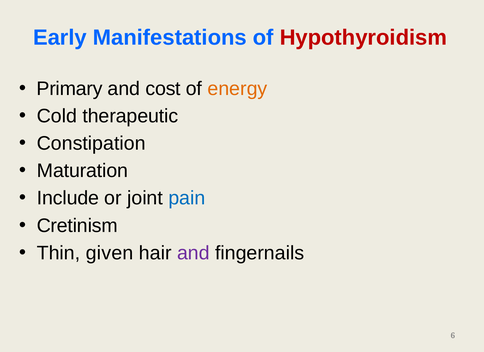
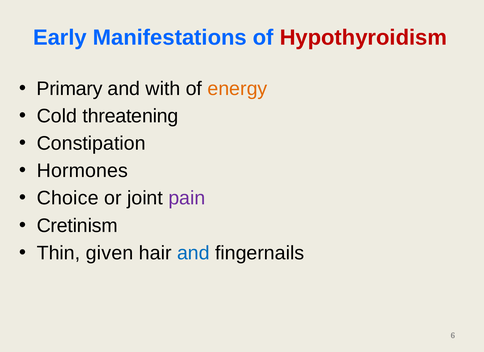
cost: cost -> with
therapeutic: therapeutic -> threatening
Maturation: Maturation -> Hormones
Include: Include -> Choice
pain colour: blue -> purple
and at (193, 253) colour: purple -> blue
